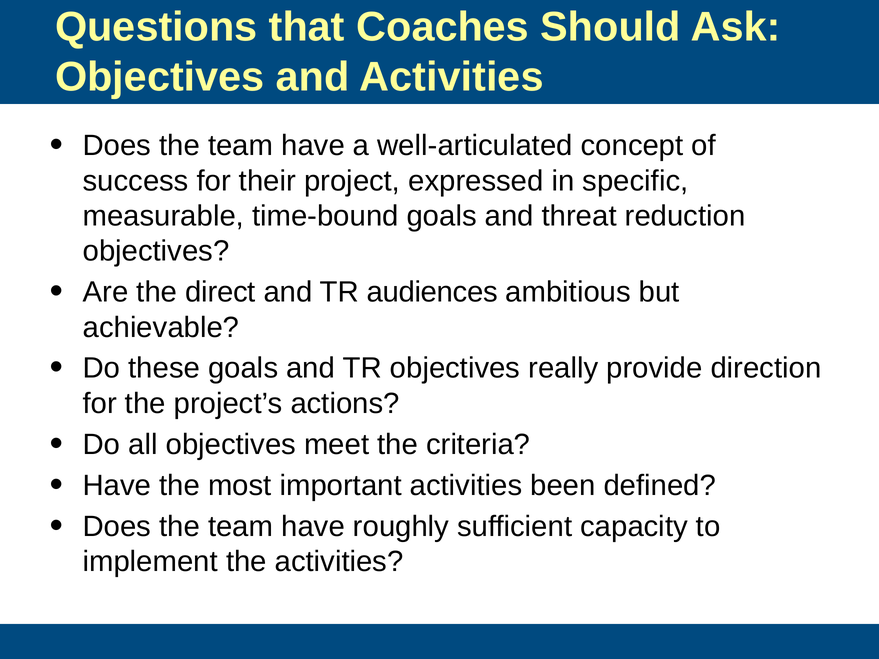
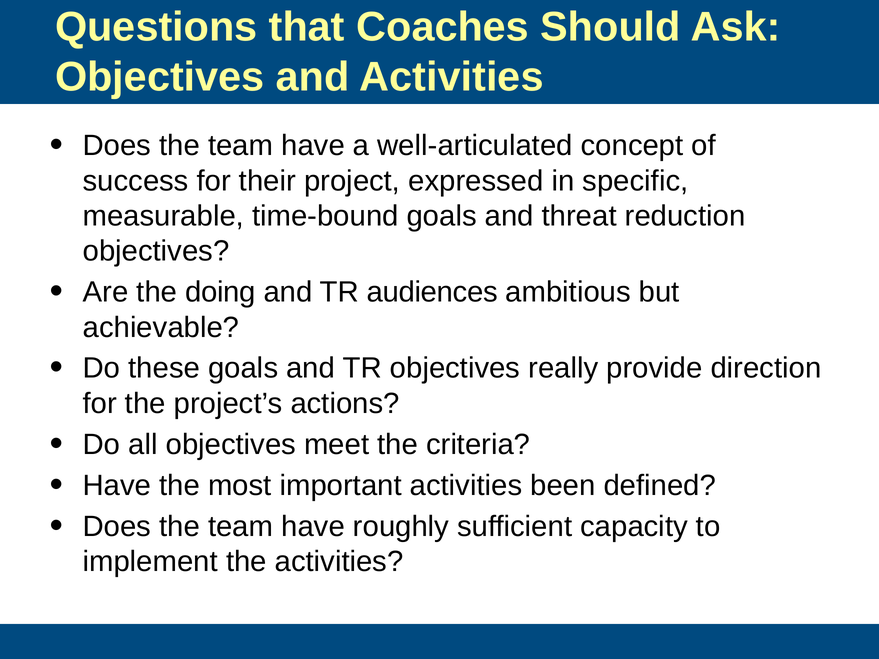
direct: direct -> doing
